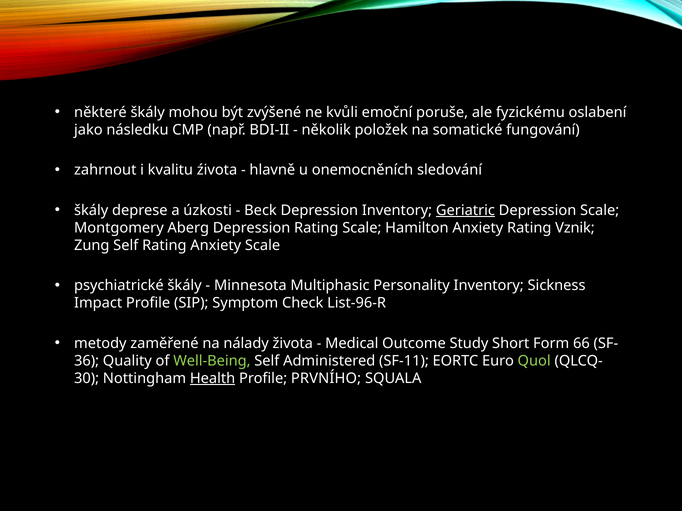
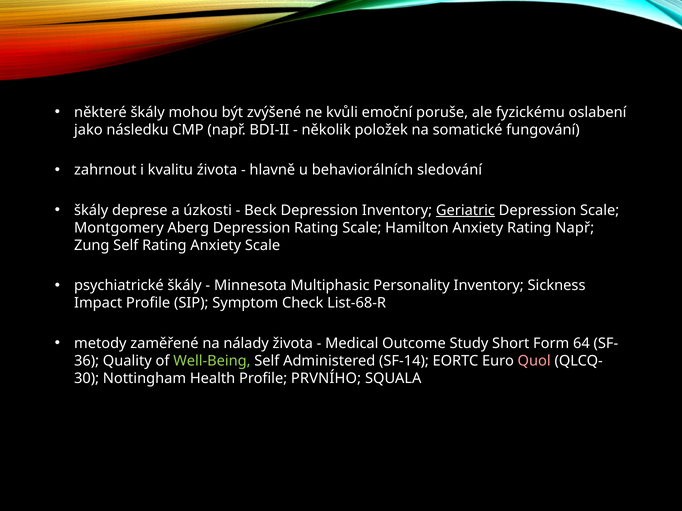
onemocněních: onemocněních -> behaviorálních
Rating Vznik: Vznik -> Např
List-96-R: List-96-R -> List-68-R
66: 66 -> 64
SF-11: SF-11 -> SF-14
Quol colour: light green -> pink
Health underline: present -> none
